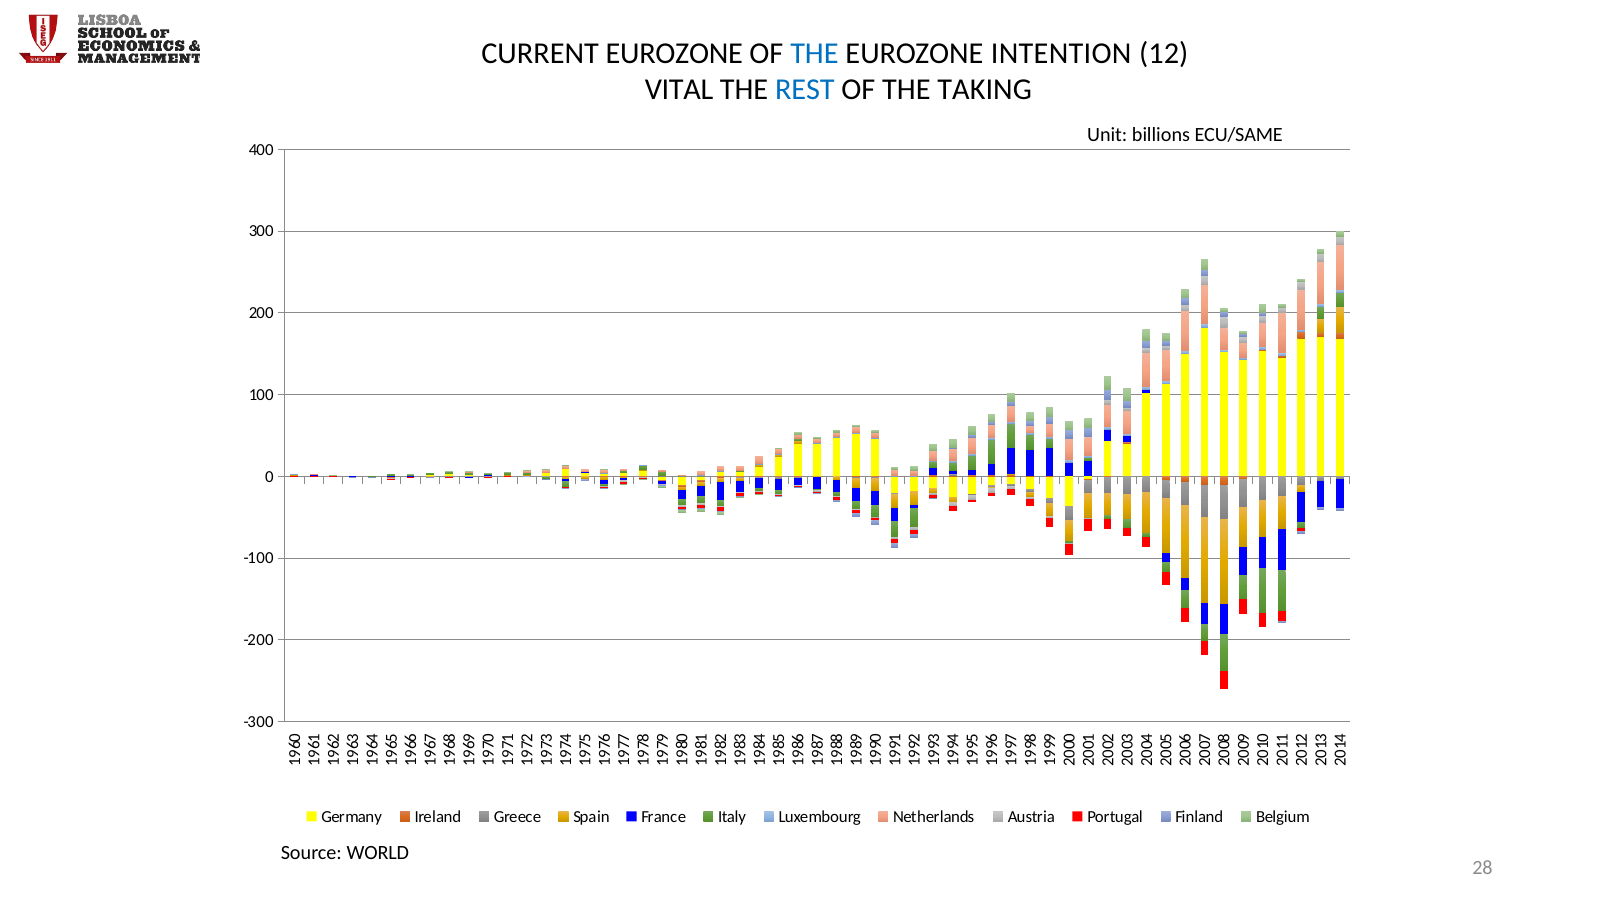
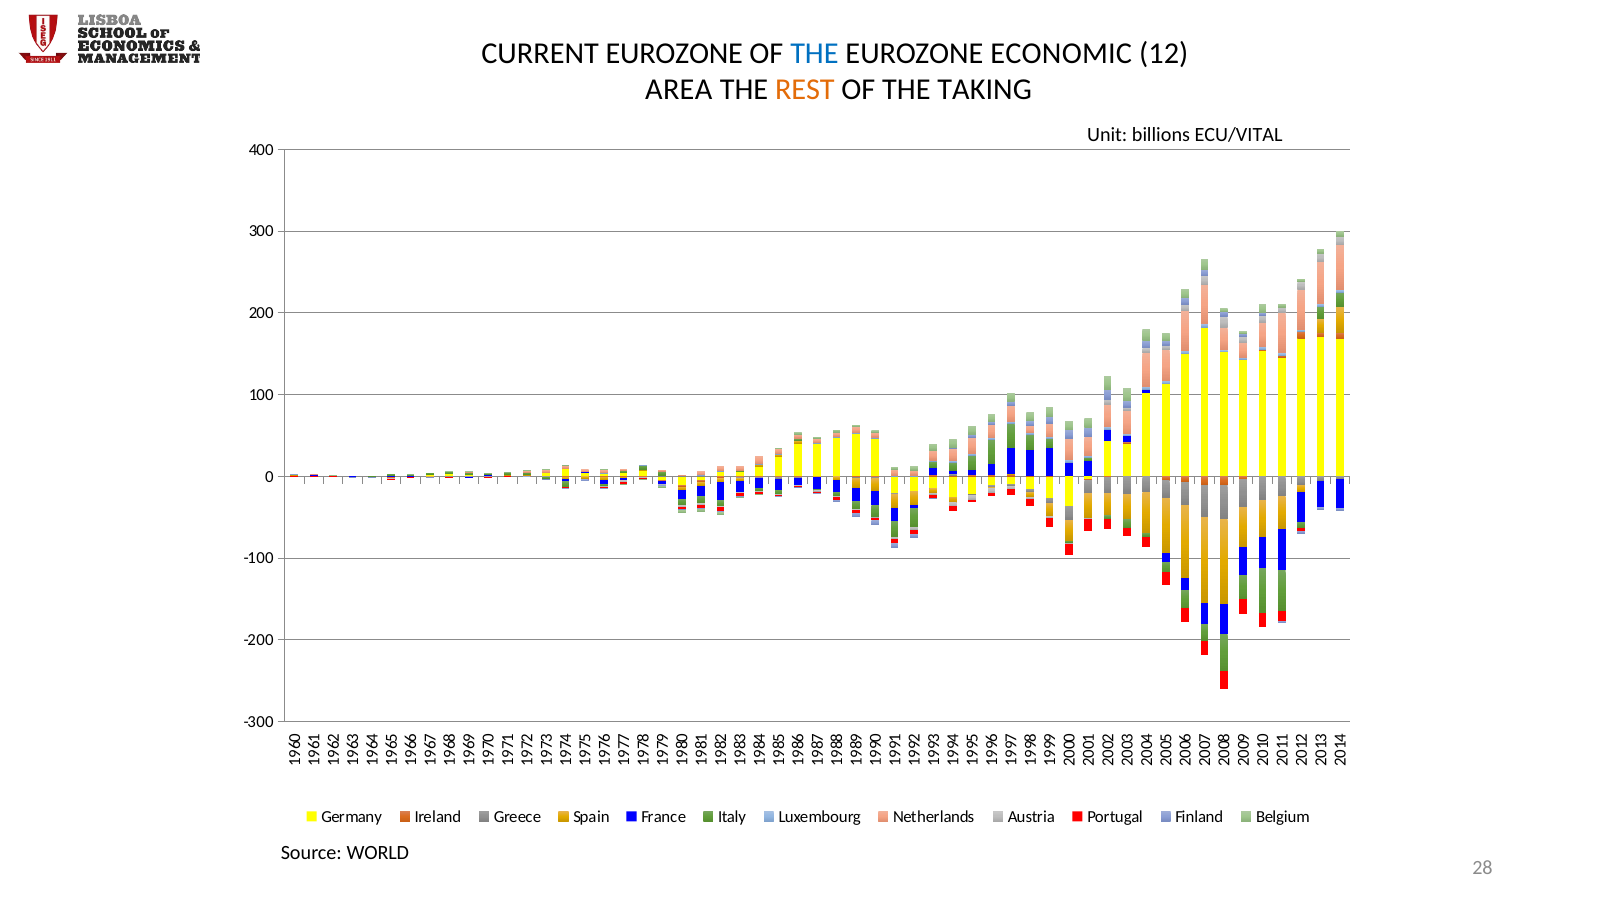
INTENTION: INTENTION -> ECONOMIC
VITAL: VITAL -> AREA
REST colour: blue -> orange
ECU/SAME: ECU/SAME -> ECU/VITAL
